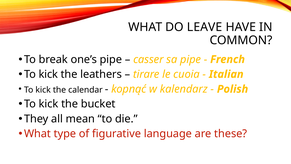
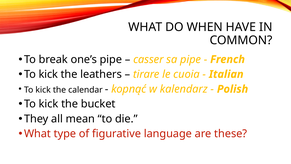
LEAVE: LEAVE -> WHEN
